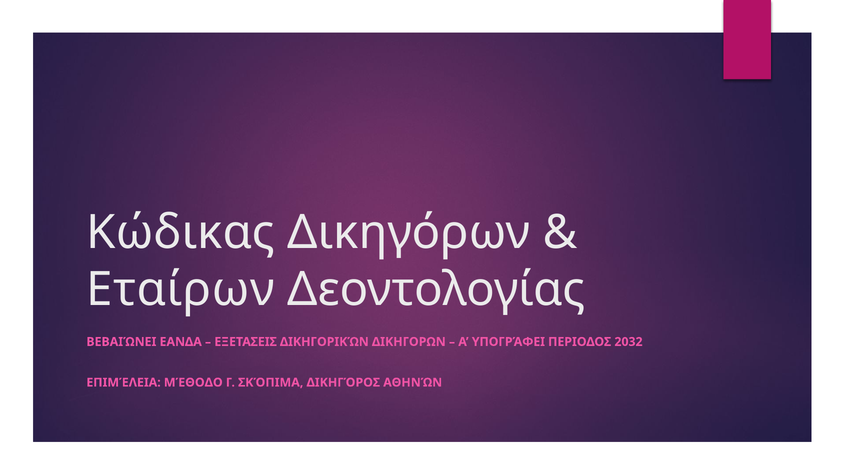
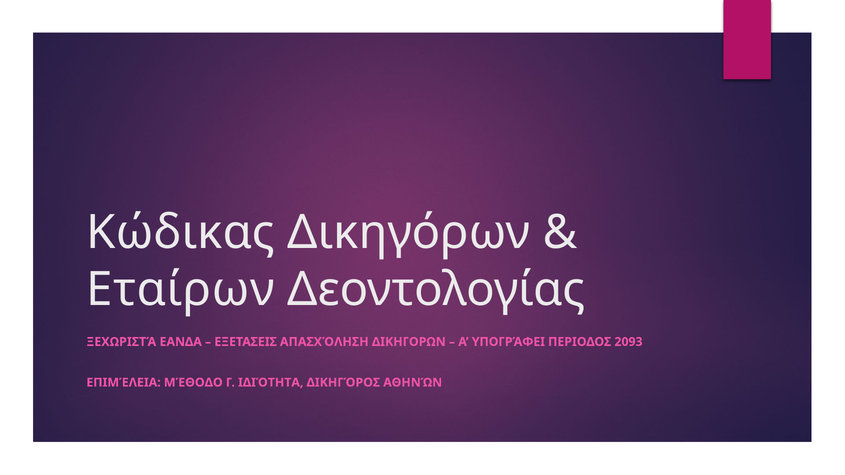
ΒΕΒΑΙΏΝΕΙ: ΒΕΒΑΙΏΝΕΙ -> ΞΕΧΩΡΙΣΤΆ
ΔΙΚΗΓΟΡΙΚΏΝ: ΔΙΚΗΓΟΡΙΚΏΝ -> ΑΠΑΣΧΌΛΗΣΗ
2032: 2032 -> 2093
ΣΚΌΠΙΜΑ: ΣΚΌΠΙΜΑ -> ΙΔΙΌΤΗΤΑ
